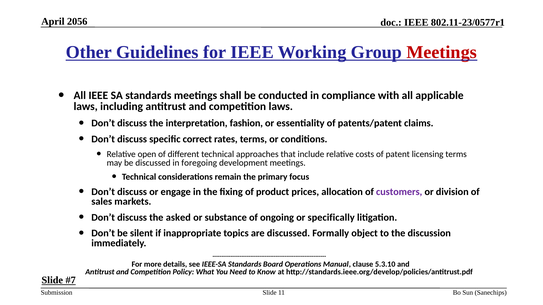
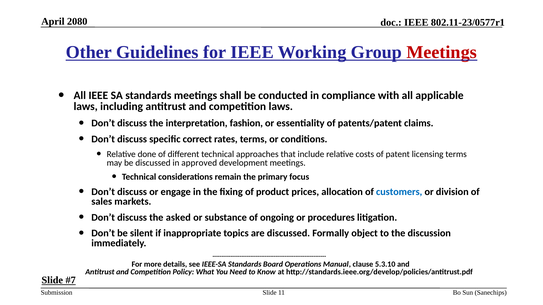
2056: 2056 -> 2080
open: open -> done
foregoing: foregoing -> approved
customers colour: purple -> blue
specifically: specifically -> procedures
